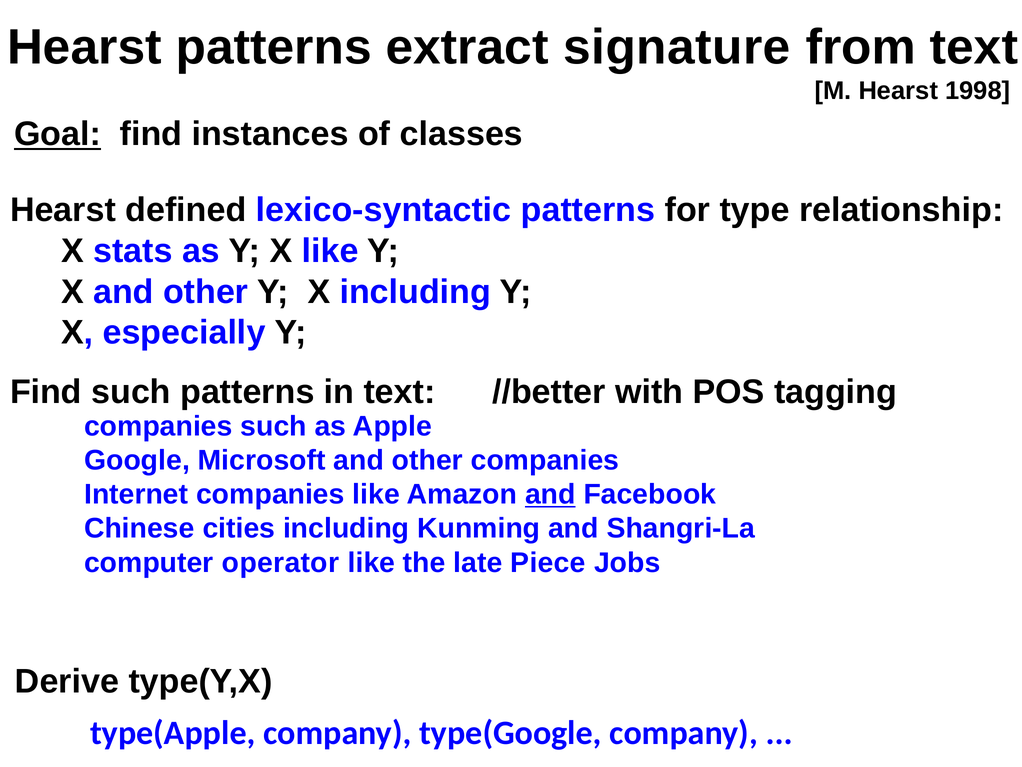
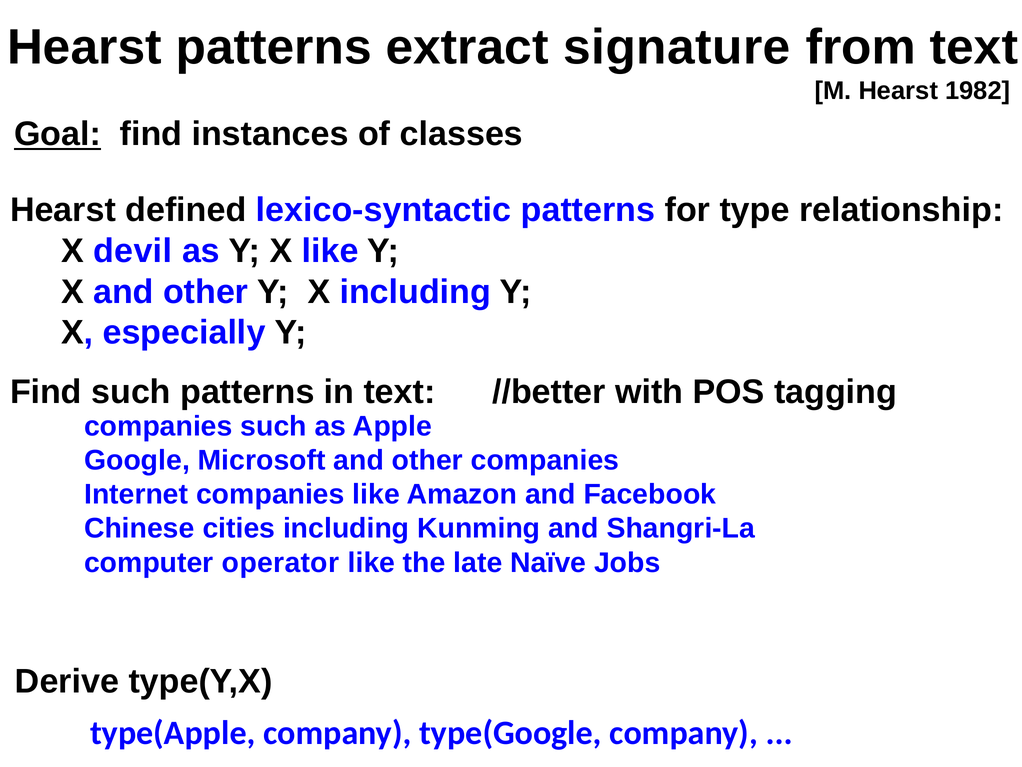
1998: 1998 -> 1982
stats: stats -> devil
and at (550, 494) underline: present -> none
Piece: Piece -> Naïve
